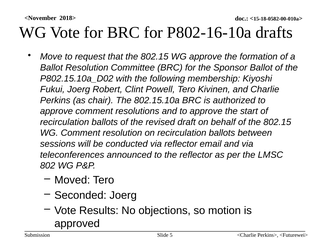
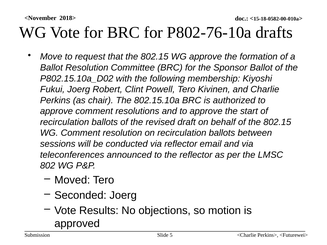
P802-16-10a: P802-16-10a -> P802-76-10a
